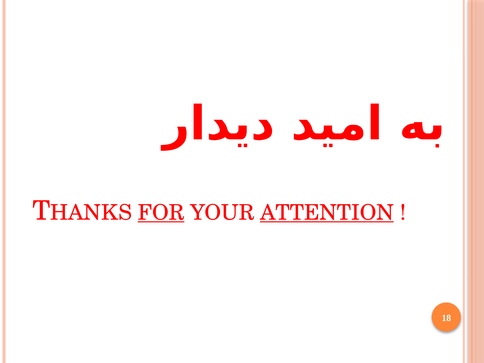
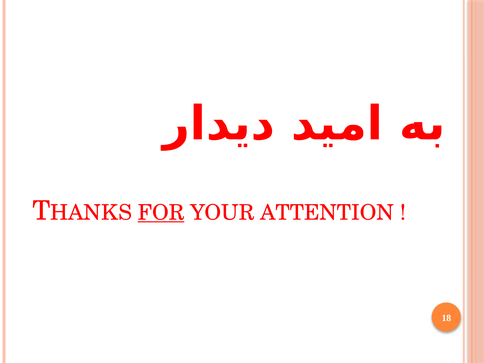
ATTENTION underline: present -> none
